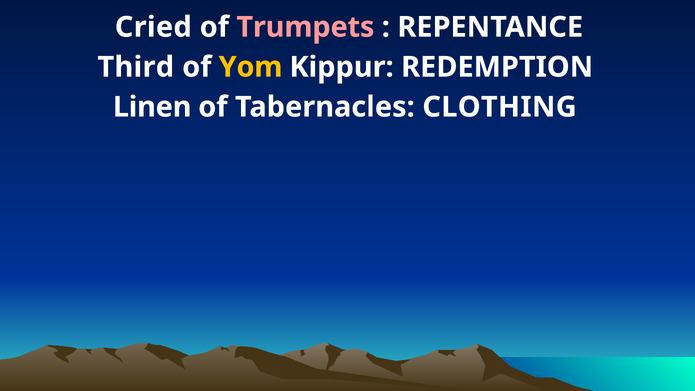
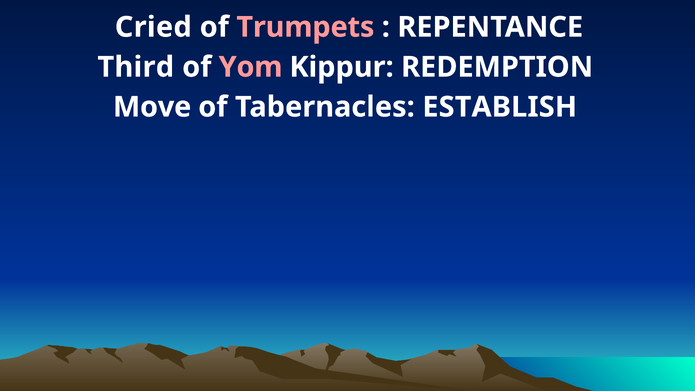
Yom colour: yellow -> pink
Linen: Linen -> Move
CLOTHING: CLOTHING -> ESTABLISH
